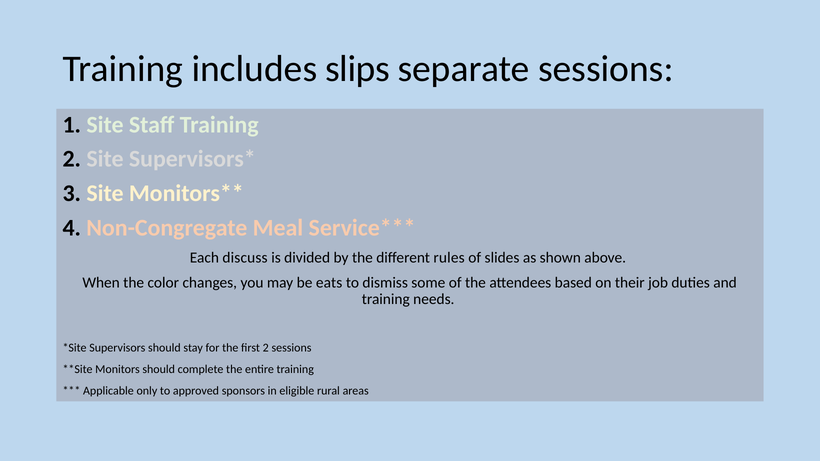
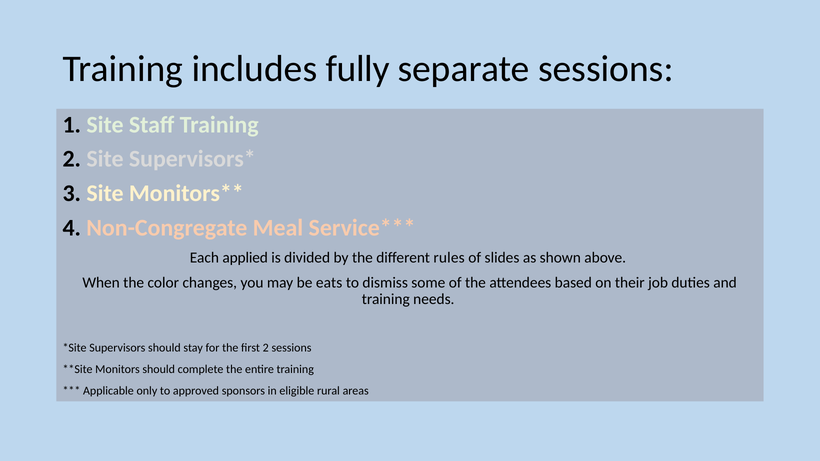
slips: slips -> fully
discuss: discuss -> applied
